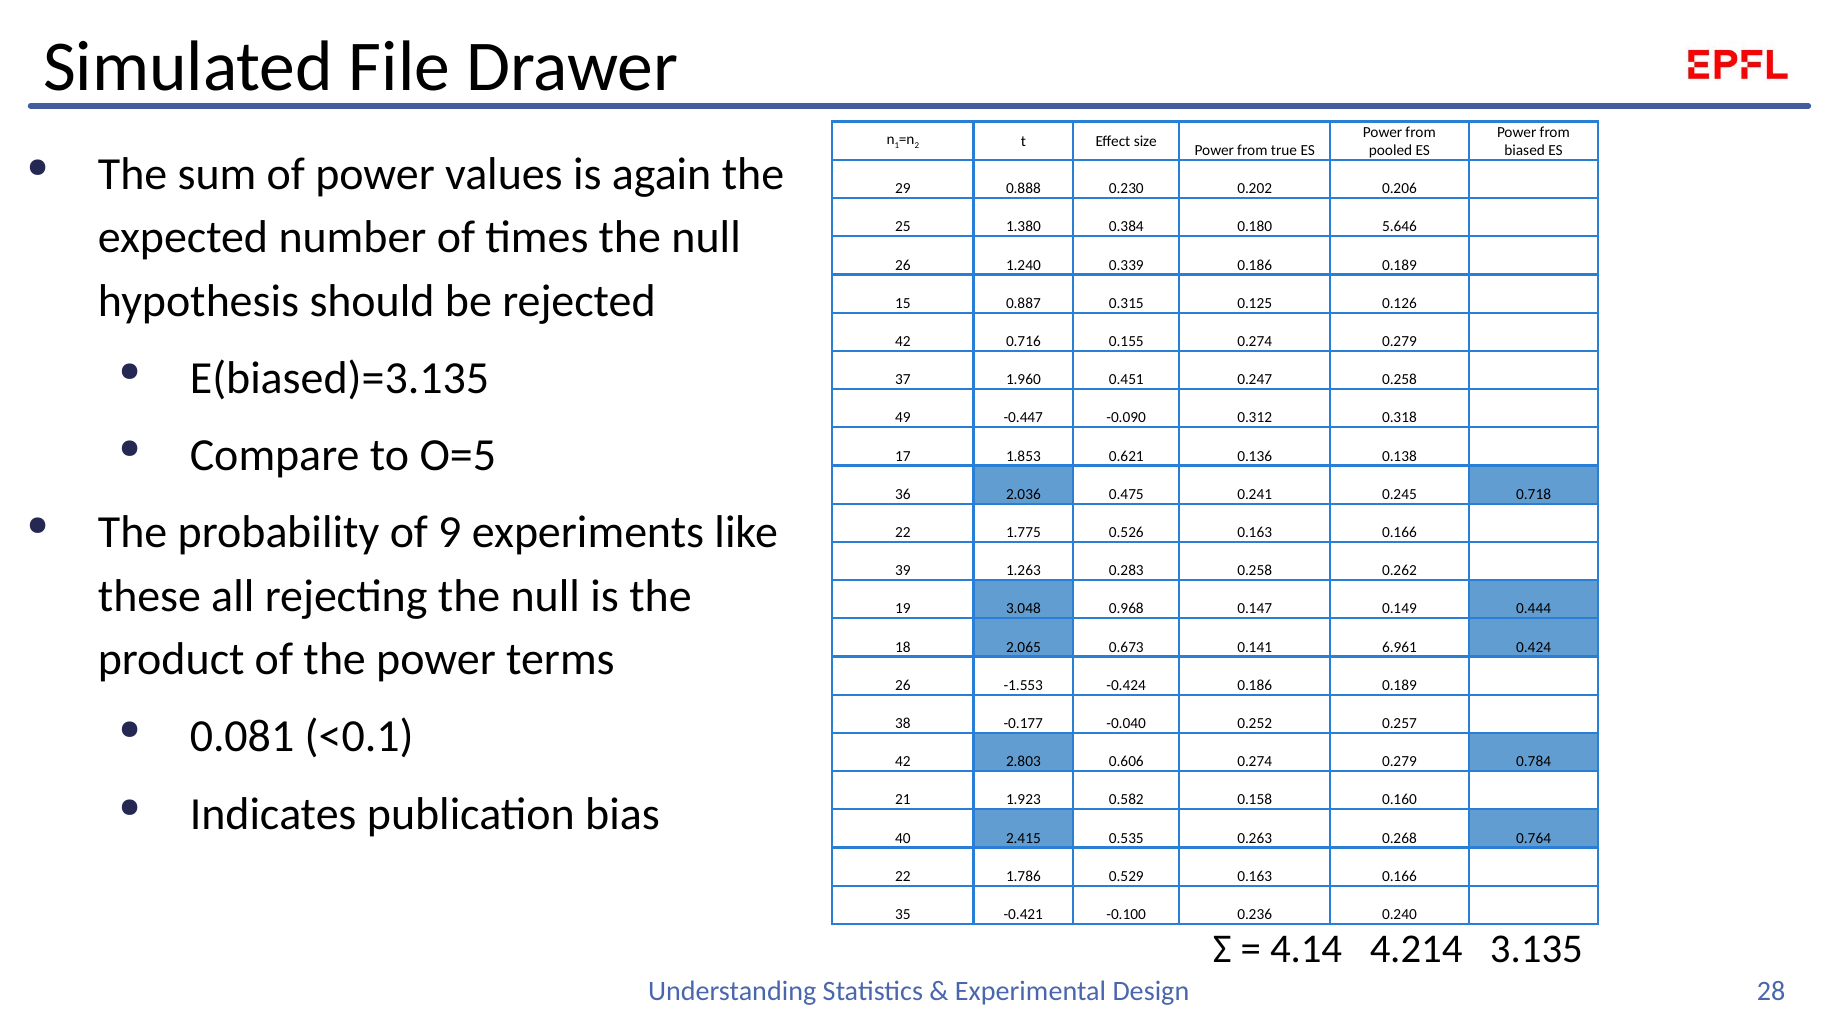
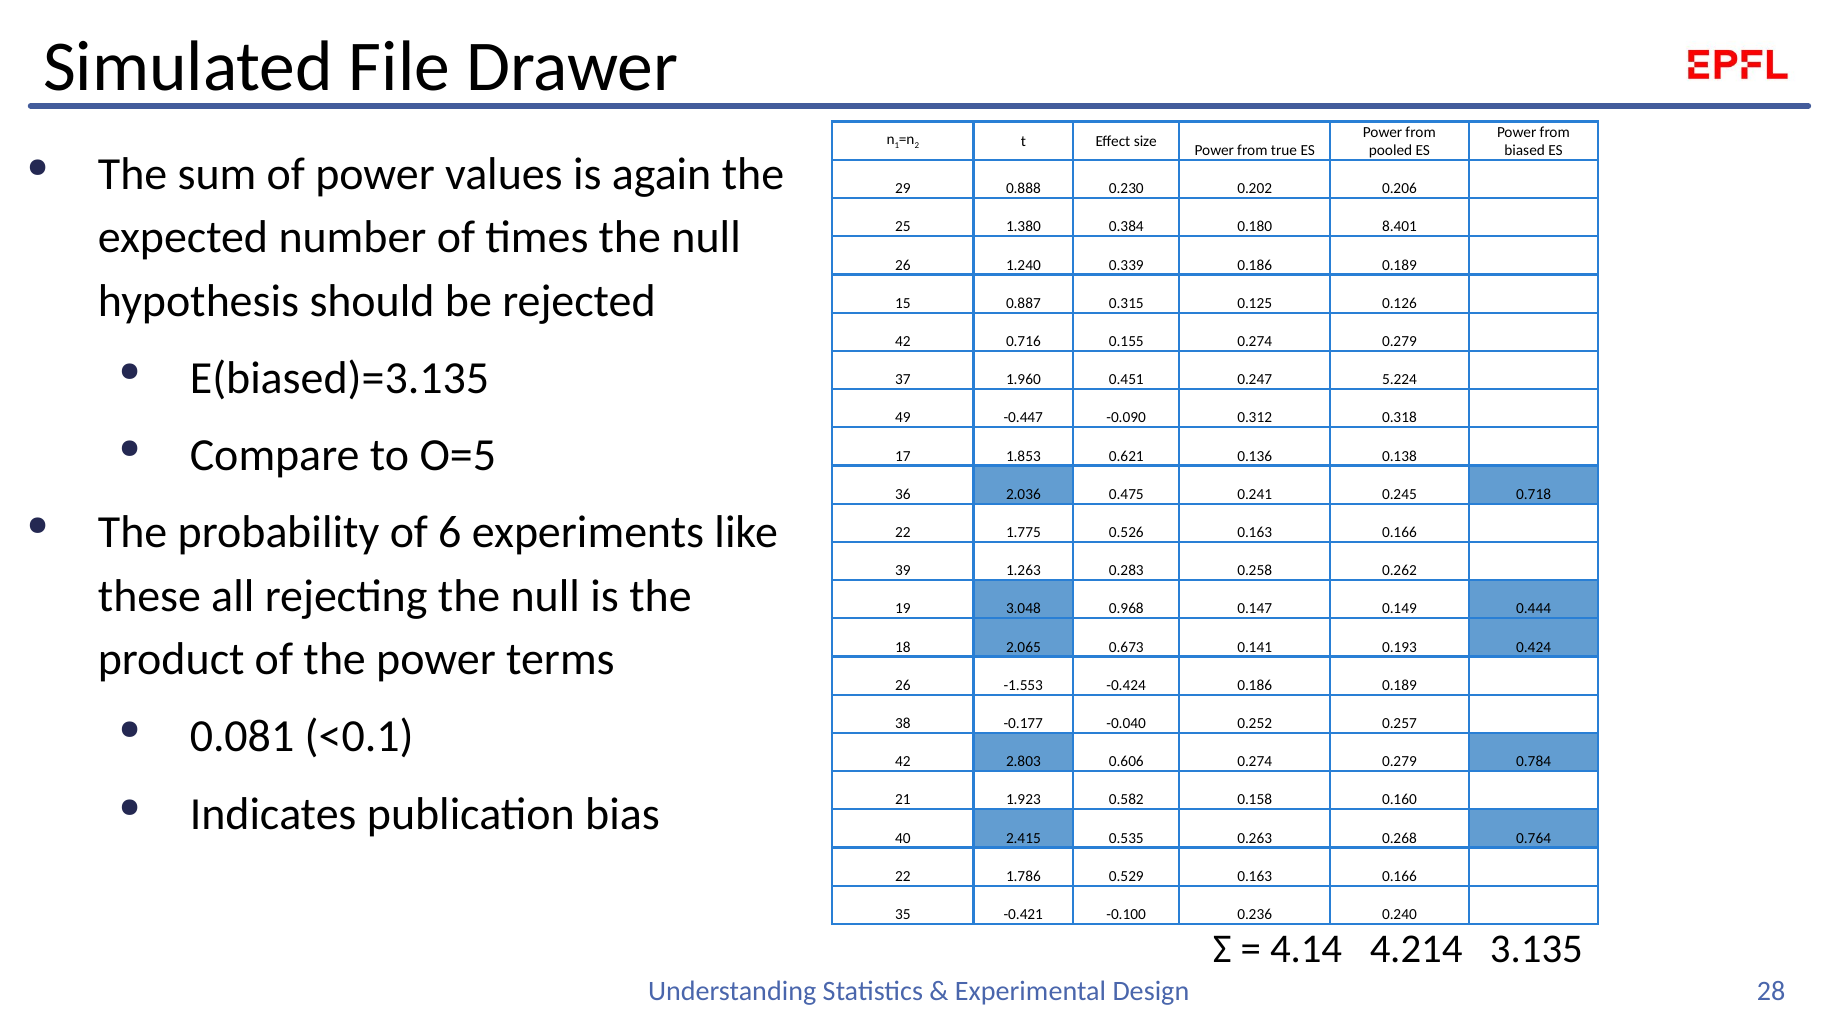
5.646: 5.646 -> 8.401
0.247 0.258: 0.258 -> 5.224
9: 9 -> 6
6.961: 6.961 -> 0.193
